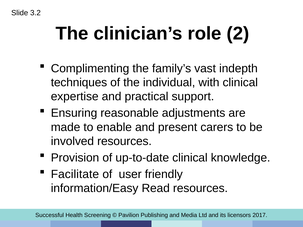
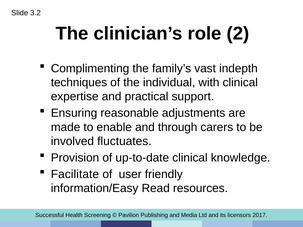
present: present -> through
involved resources: resources -> fluctuates
